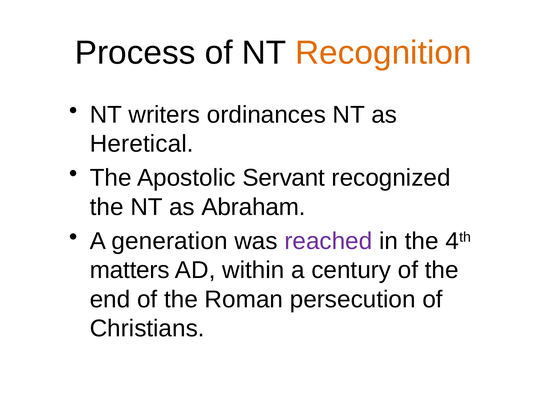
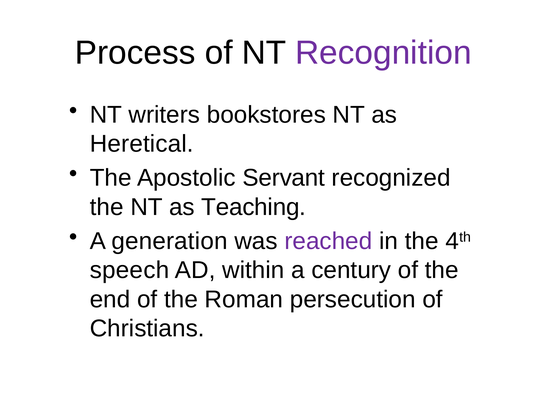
Recognition colour: orange -> purple
ordinances: ordinances -> bookstores
Abraham: Abraham -> Teaching
matters: matters -> speech
